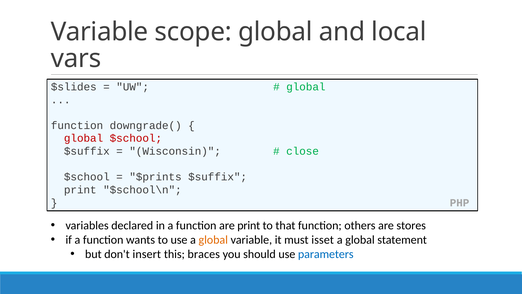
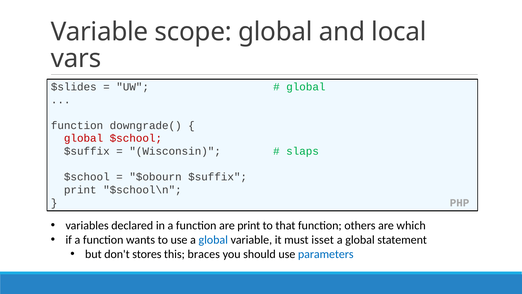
close: close -> slaps
$prints: $prints -> $obourn
stores: stores -> which
global at (213, 240) colour: orange -> blue
insert: insert -> stores
